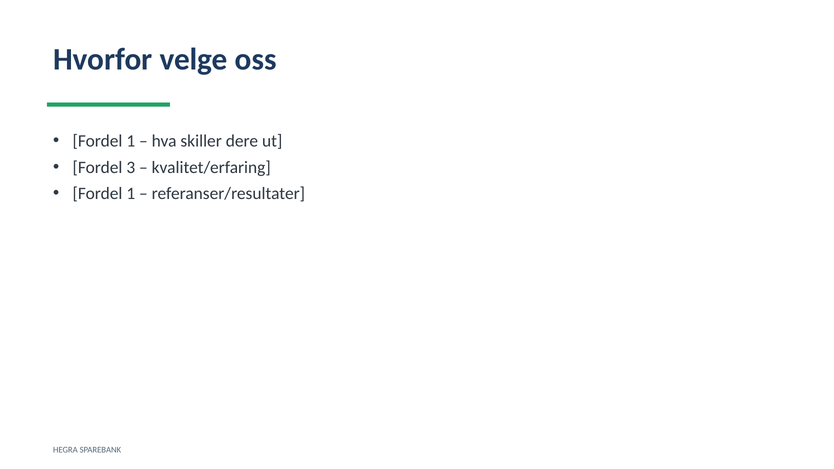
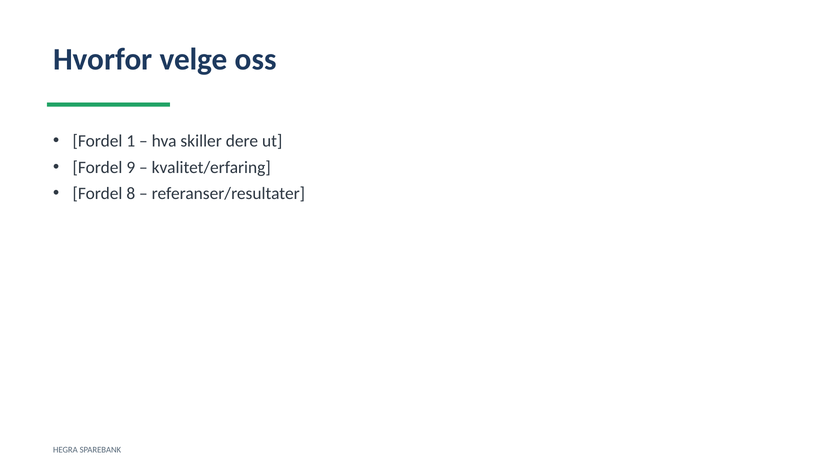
3: 3 -> 9
1 at (131, 193): 1 -> 8
